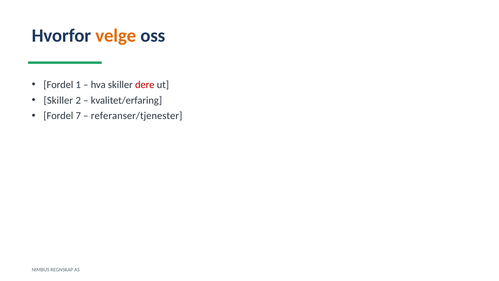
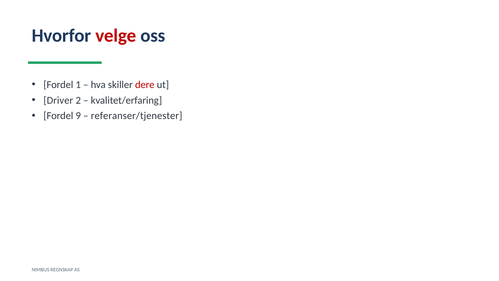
velge colour: orange -> red
Skiller at (58, 100): Skiller -> Driver
7: 7 -> 9
